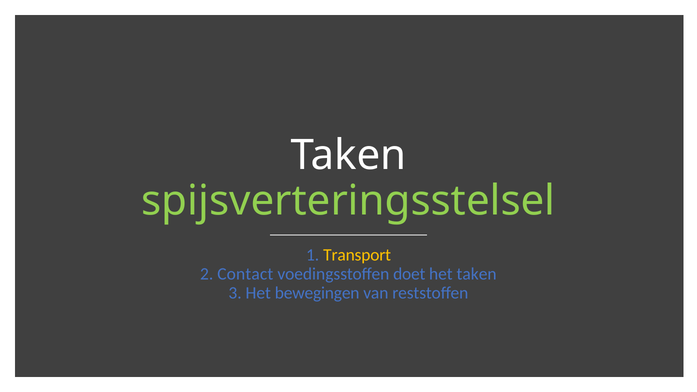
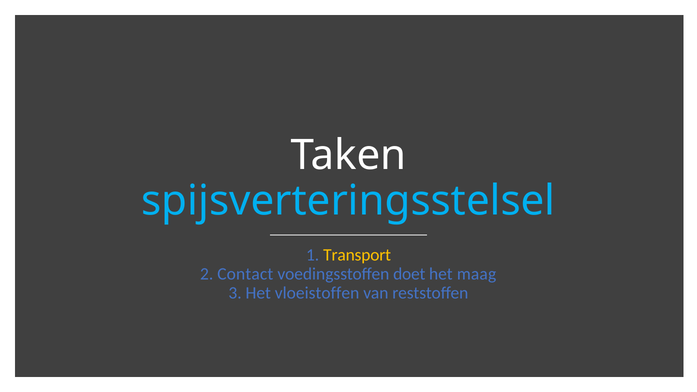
spijsverteringsstelsel colour: light green -> light blue
het taken: taken -> maag
bewegingen: bewegingen -> vloeistoffen
